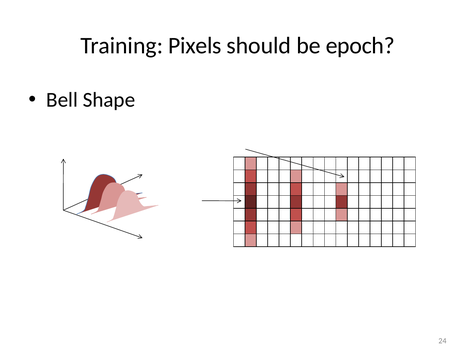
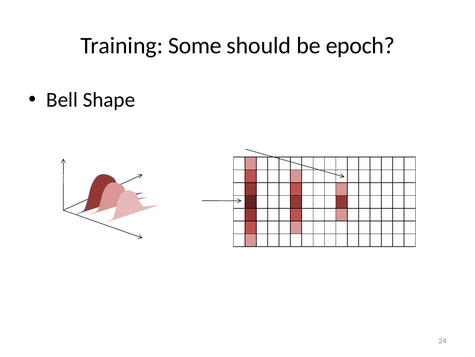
Pixels: Pixels -> Some
